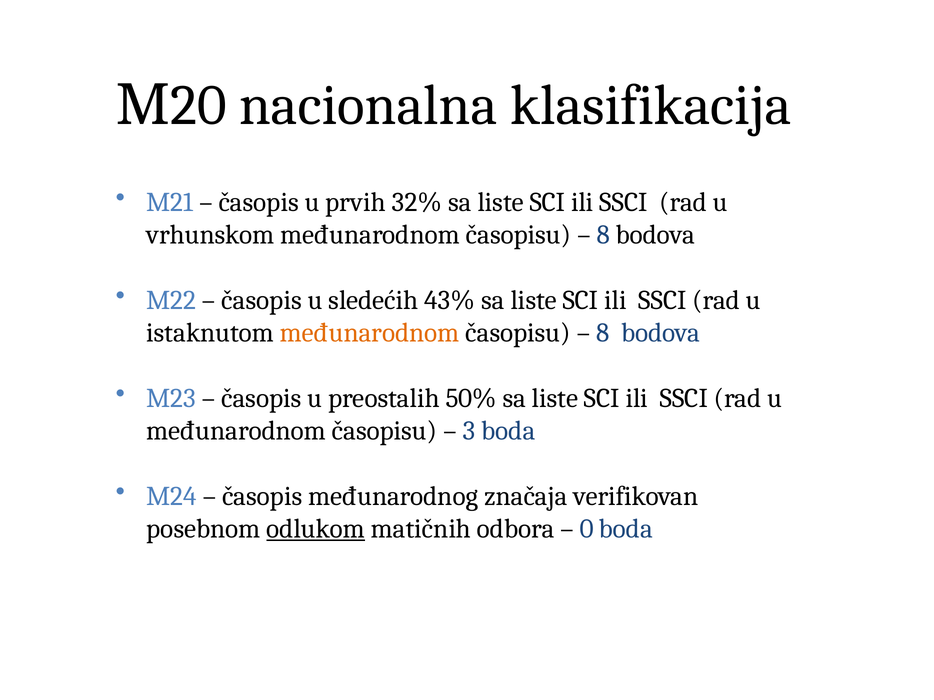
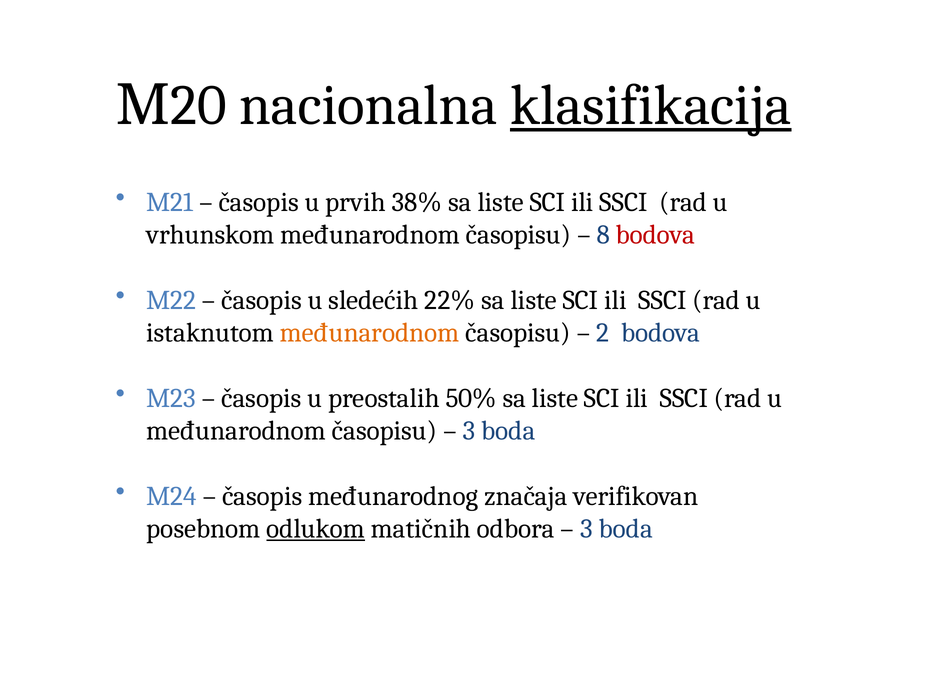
klasifikacija underline: none -> present
32%: 32% -> 38%
bodova at (655, 235) colour: black -> red
43%: 43% -> 22%
8 at (603, 333): 8 -> 2
0 at (587, 529): 0 -> 3
